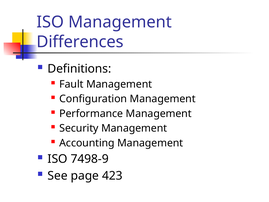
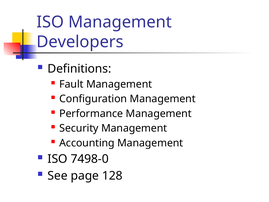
Differences: Differences -> Developers
7498-9: 7498-9 -> 7498-0
423: 423 -> 128
